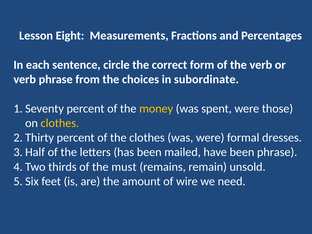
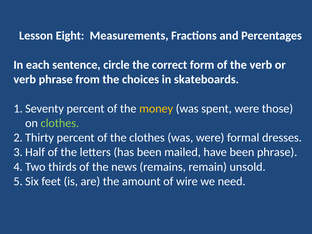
subordinate: subordinate -> skateboards
clothes at (60, 123) colour: yellow -> light green
must: must -> news
